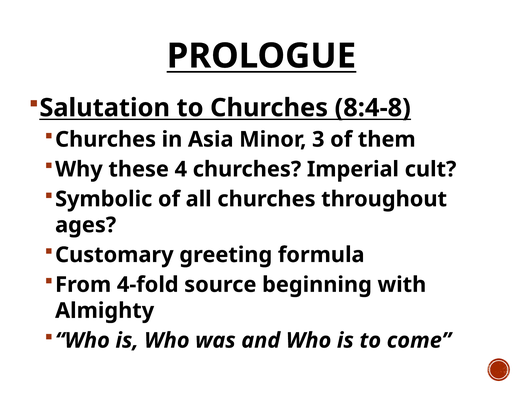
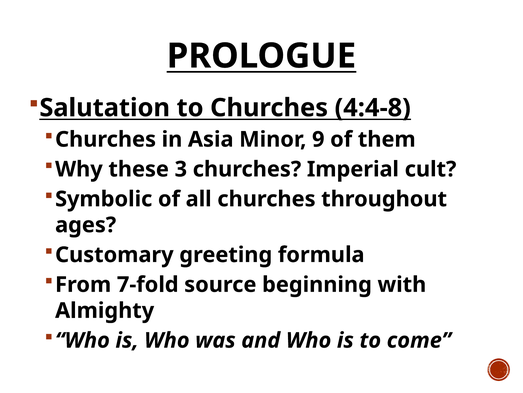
8:4-8: 8:4-8 -> 4:4-8
3: 3 -> 9
4: 4 -> 3
4-fold: 4-fold -> 7-fold
